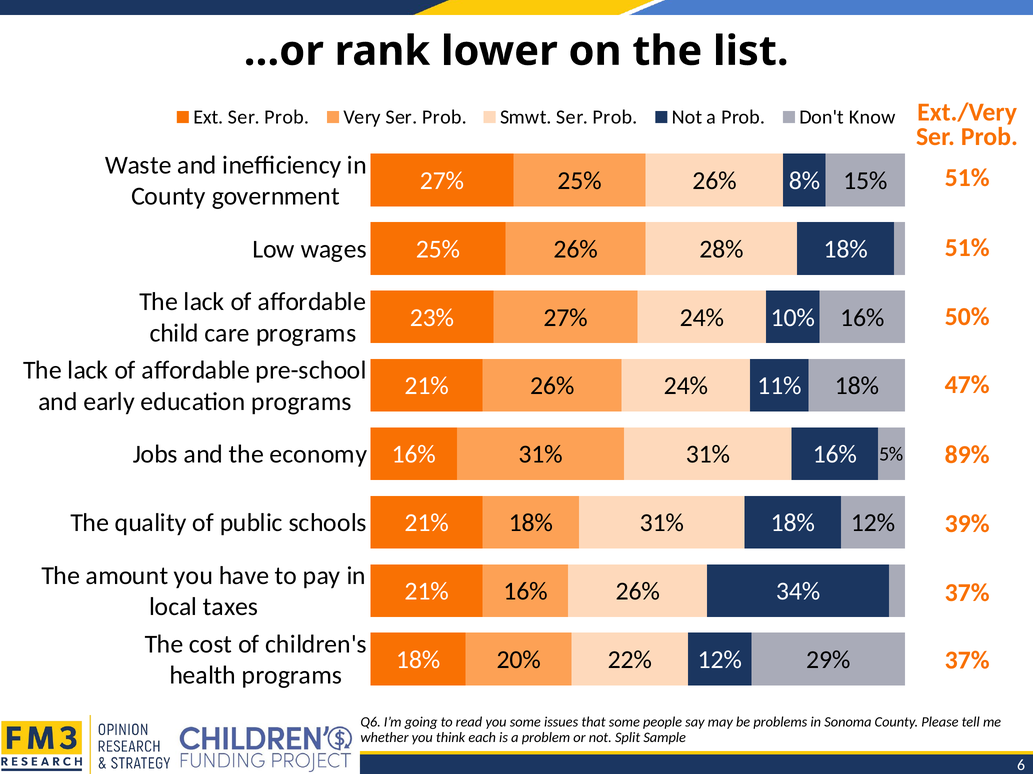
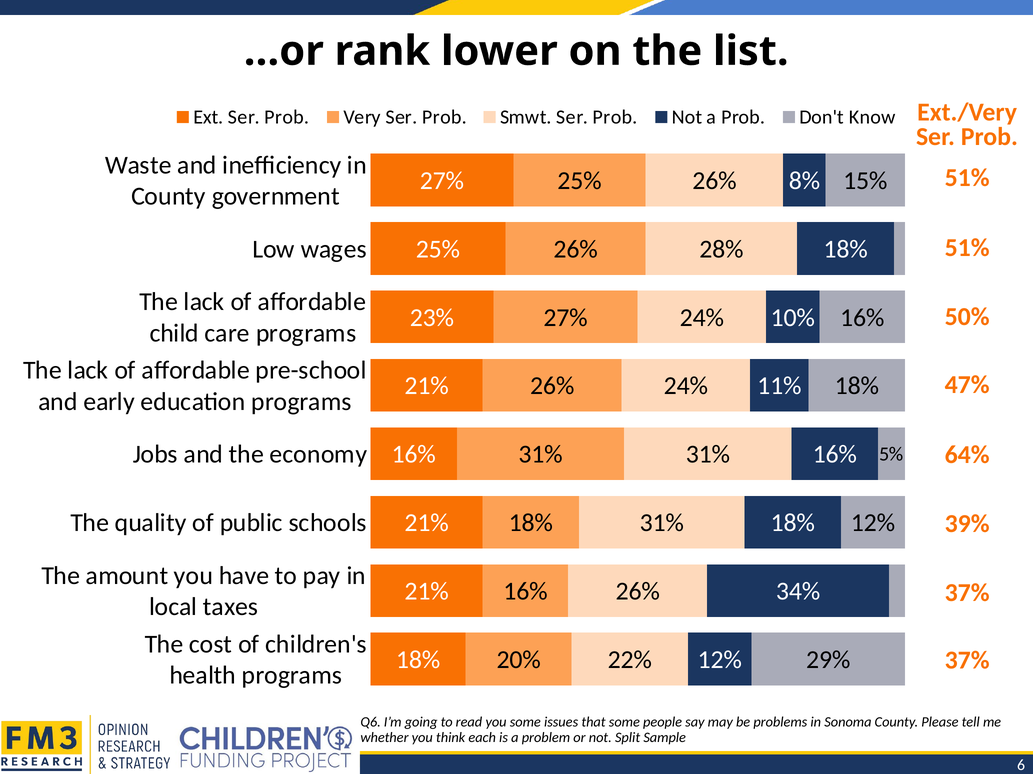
89%: 89% -> 64%
